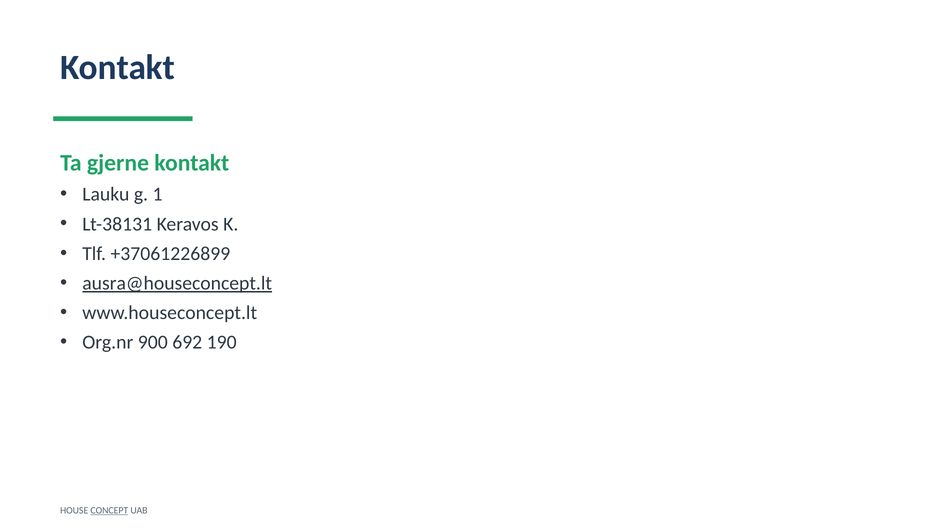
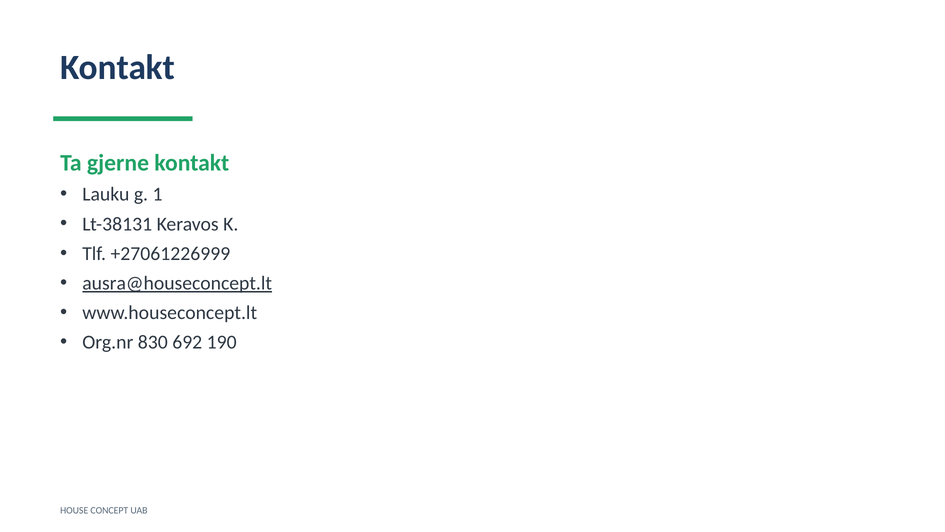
+37061226899: +37061226899 -> +27061226999
900: 900 -> 830
CONCEPT underline: present -> none
